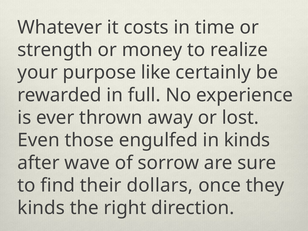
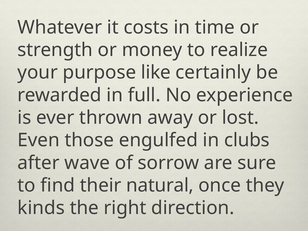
in kinds: kinds -> clubs
dollars: dollars -> natural
